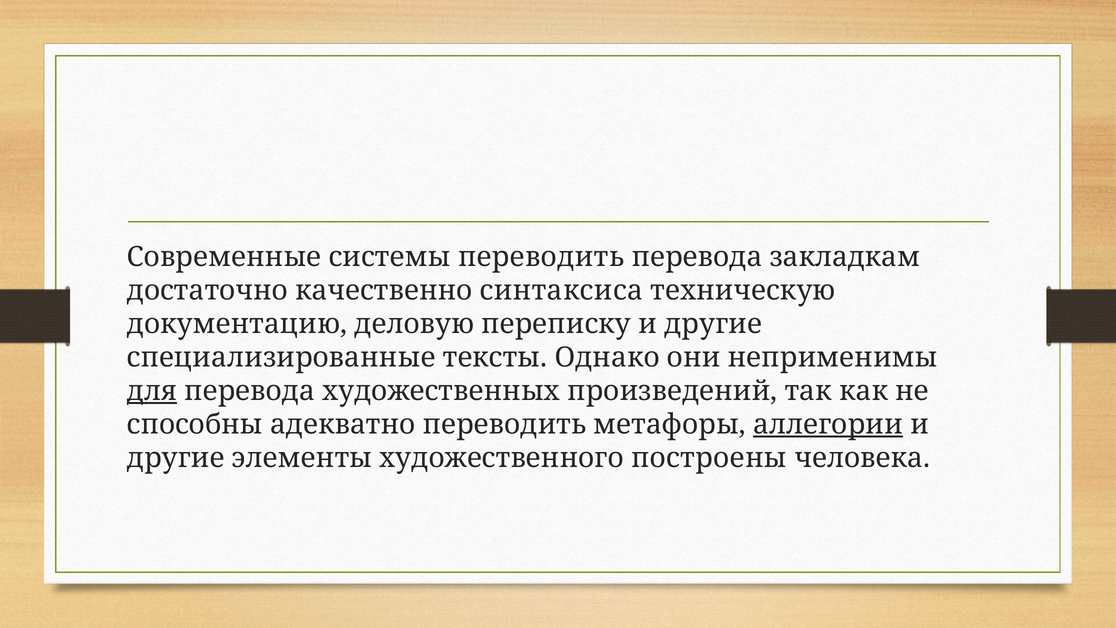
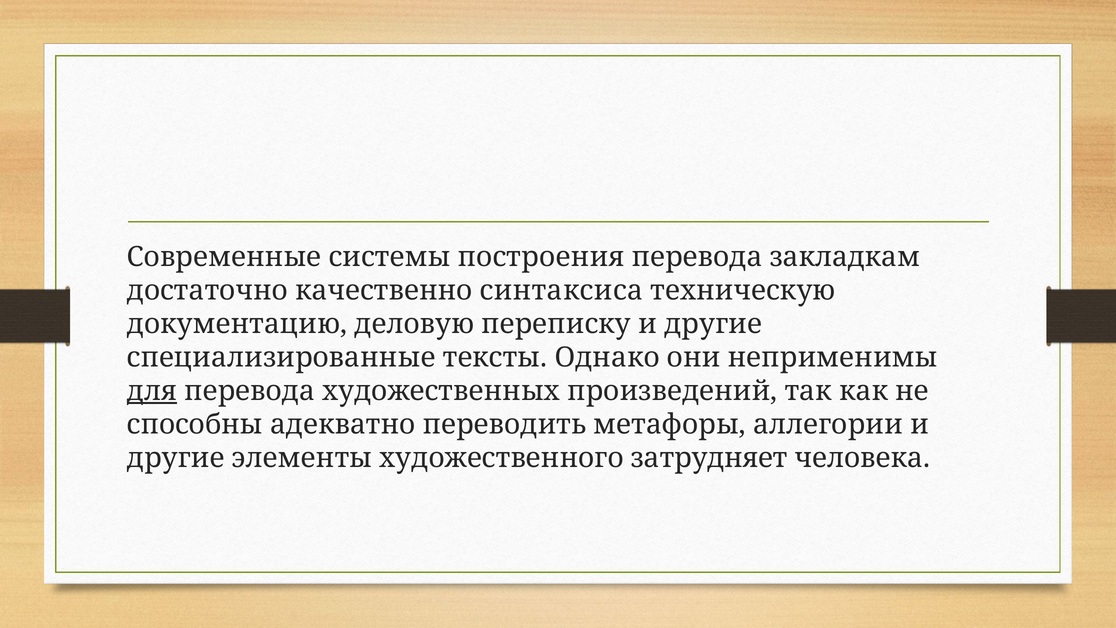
системы переводить: переводить -> построения
аллегории underline: present -> none
построены: построены -> затрудняет
